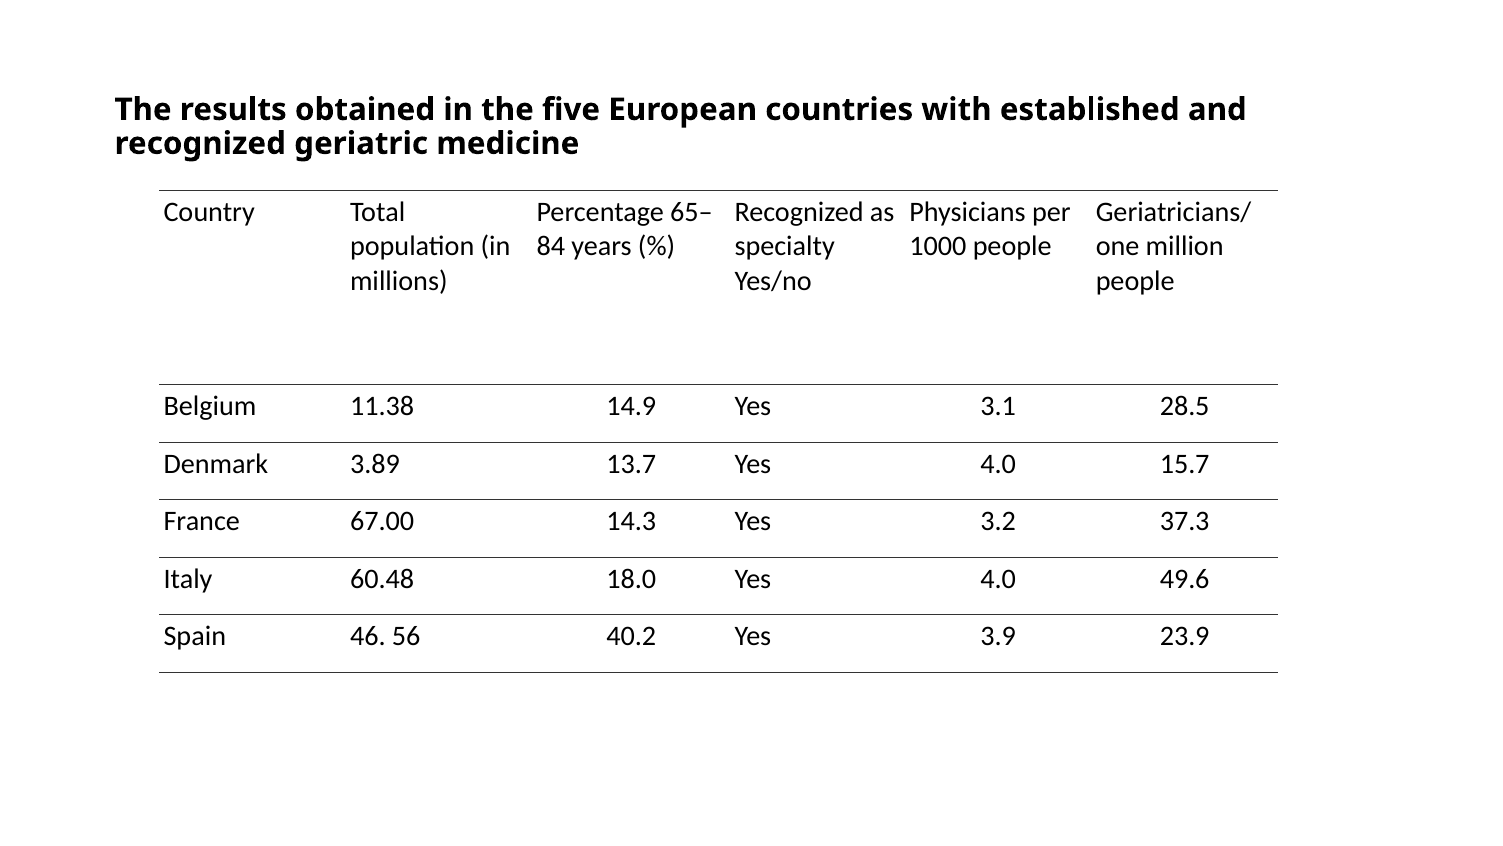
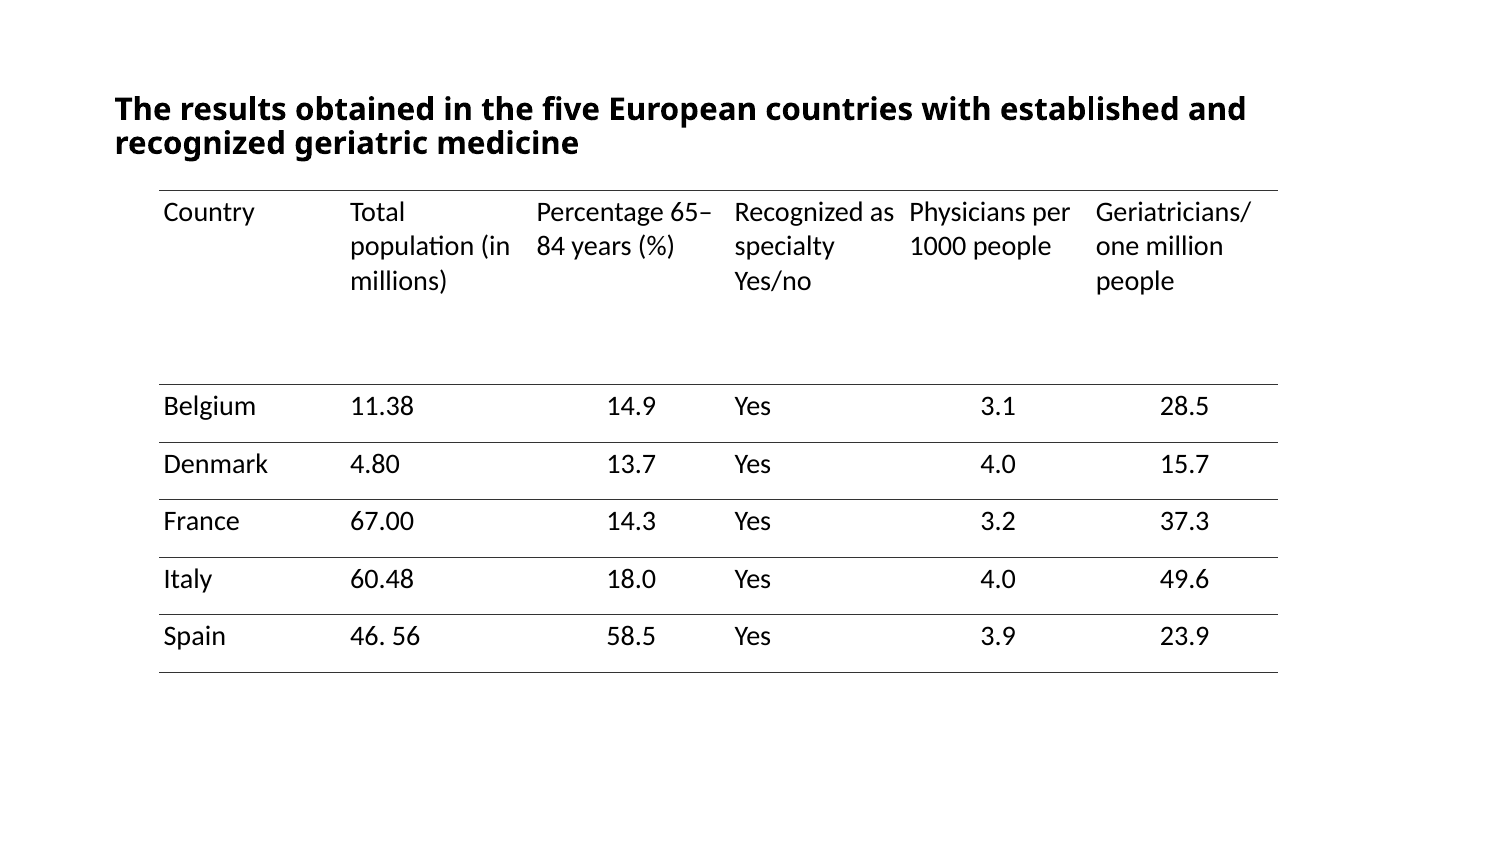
3.89: 3.89 -> 4.80
40.2: 40.2 -> 58.5
